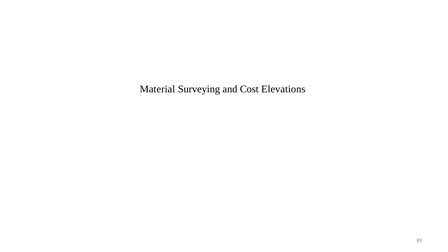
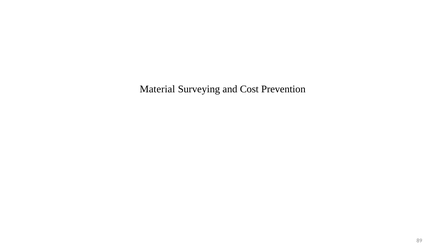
Elevations: Elevations -> Prevention
